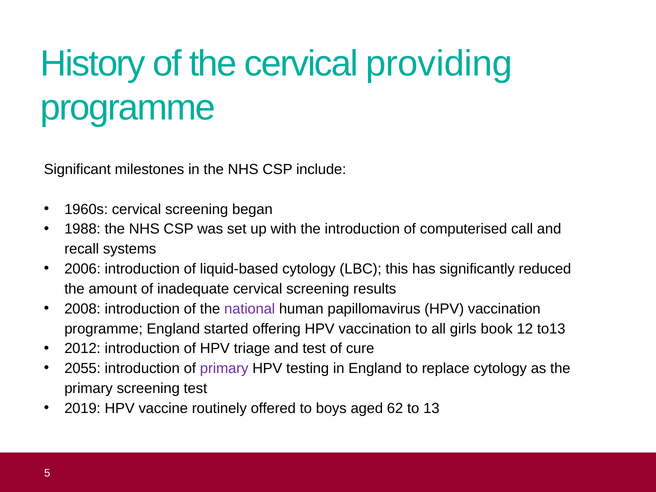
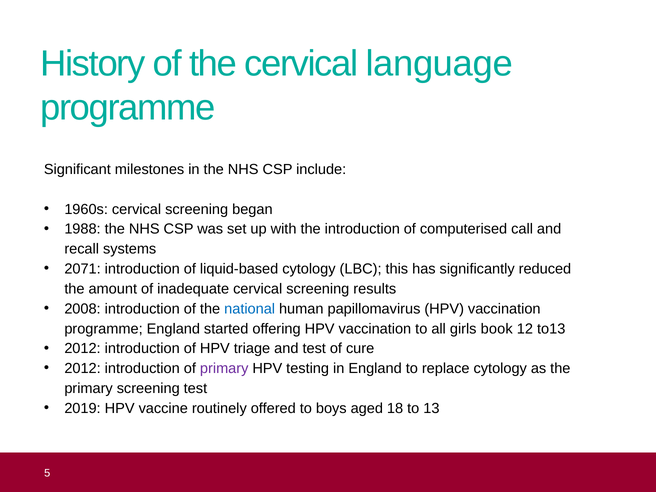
providing: providing -> language
2006: 2006 -> 2071
national colour: purple -> blue
2055 at (83, 369): 2055 -> 2012
62: 62 -> 18
